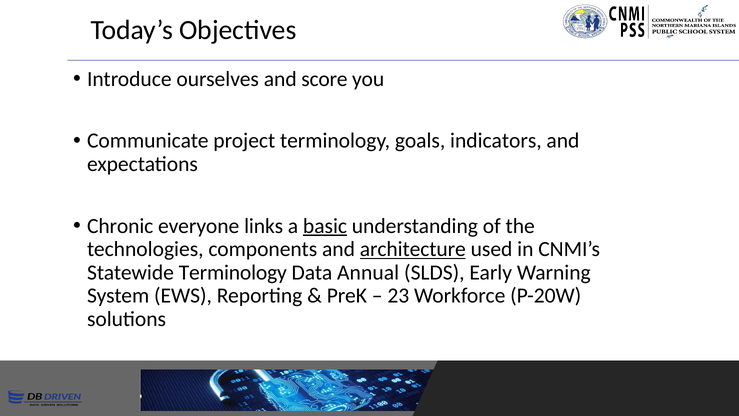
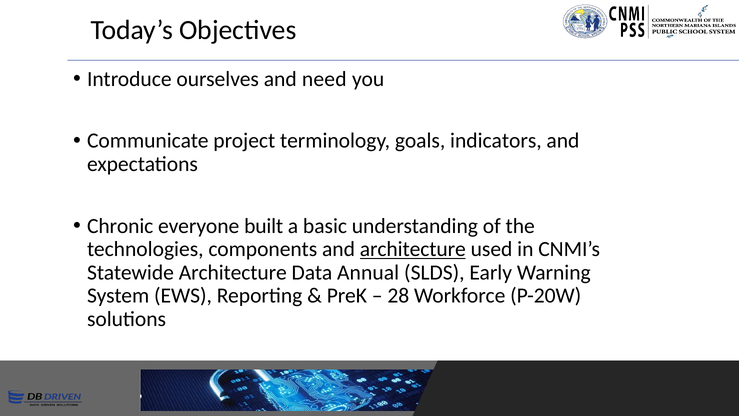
score: score -> need
links: links -> built
basic underline: present -> none
Statewide Terminology: Terminology -> Architecture
23: 23 -> 28
